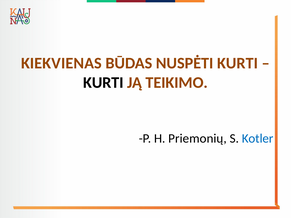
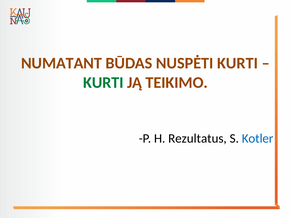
KIEKVIENAS: KIEKVIENAS -> NUMATANT
KURTI at (103, 83) colour: black -> green
Priemonių: Priemonių -> Rezultatus
